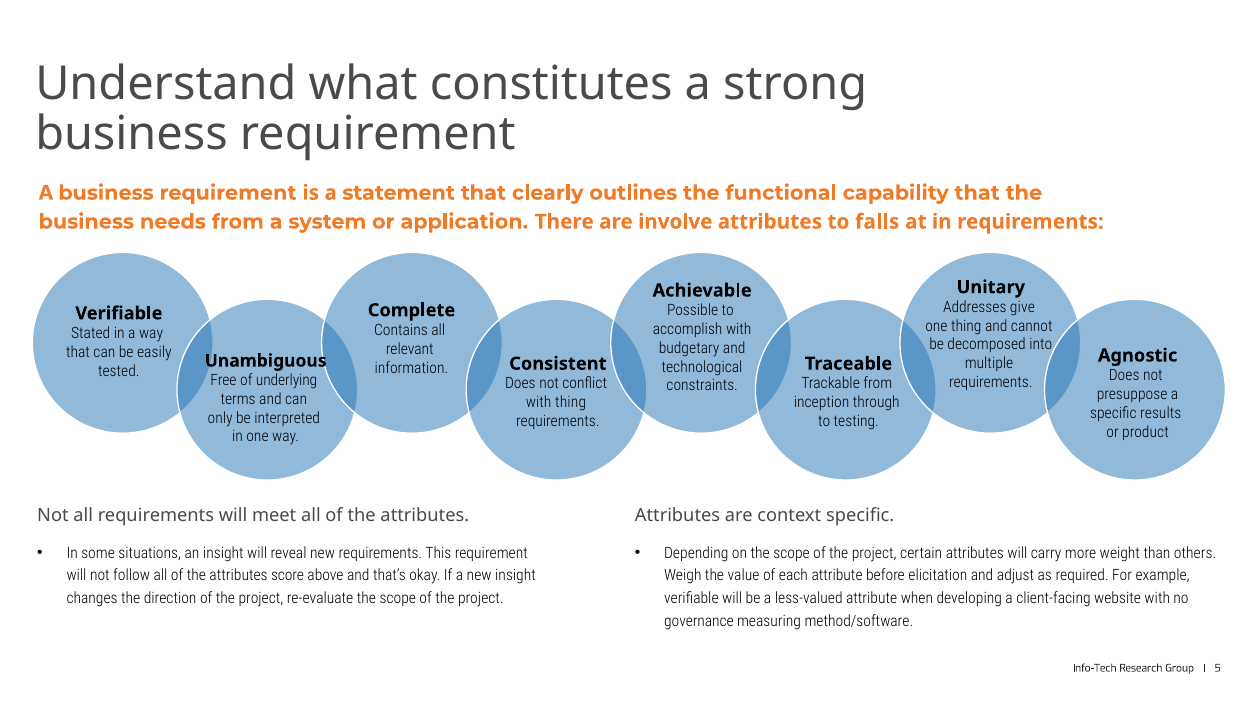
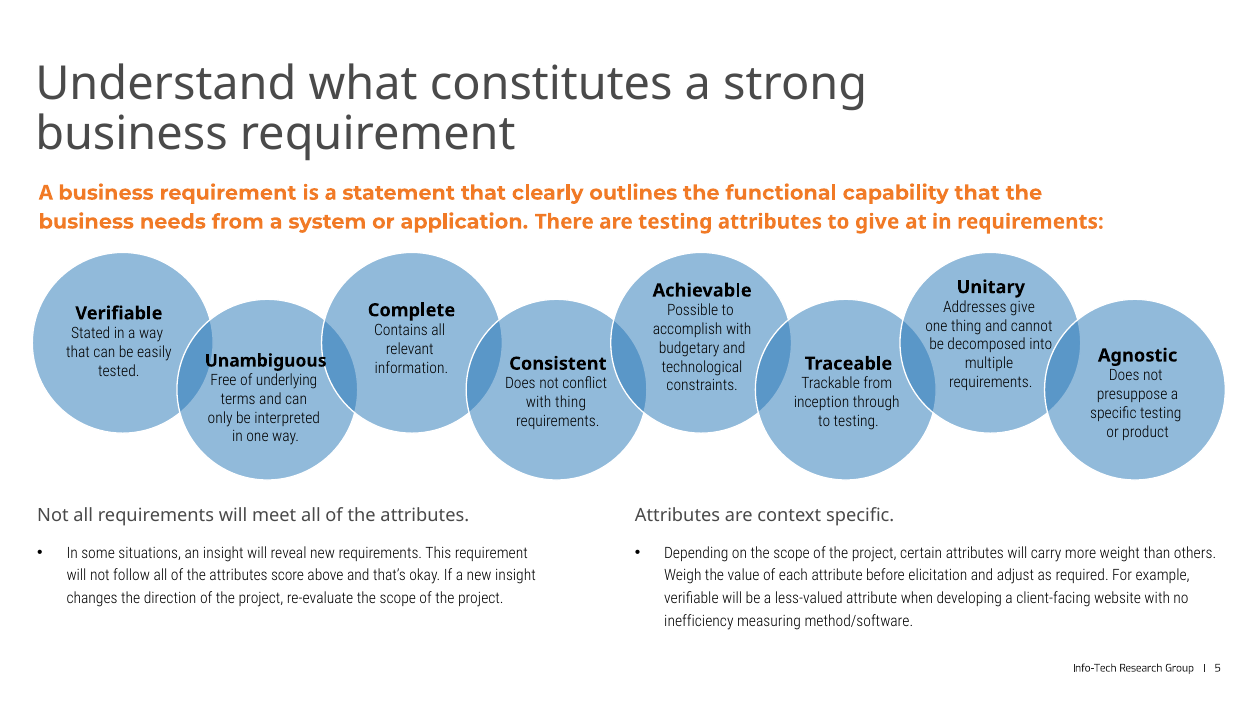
are involve: involve -> testing
to falls: falls -> give
specific results: results -> testing
governance: governance -> inefficiency
